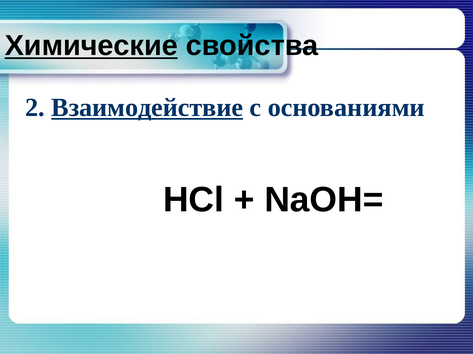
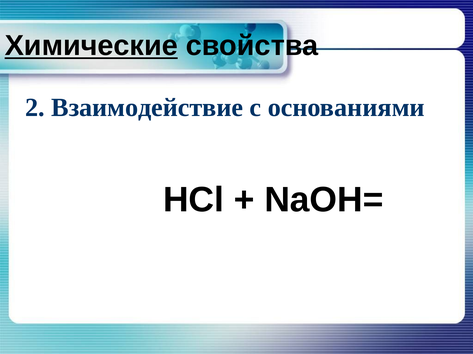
Взаимодействие underline: present -> none
